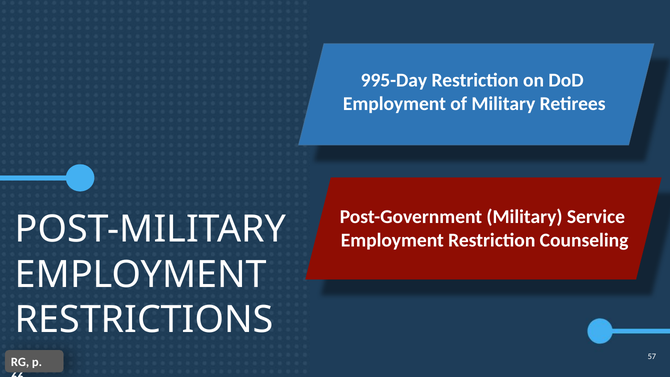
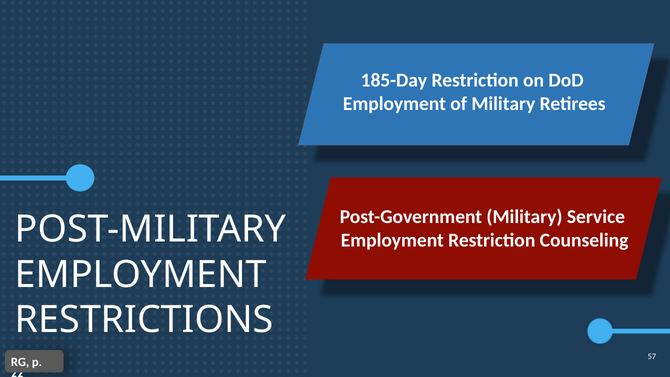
995-Day: 995-Day -> 185-Day
